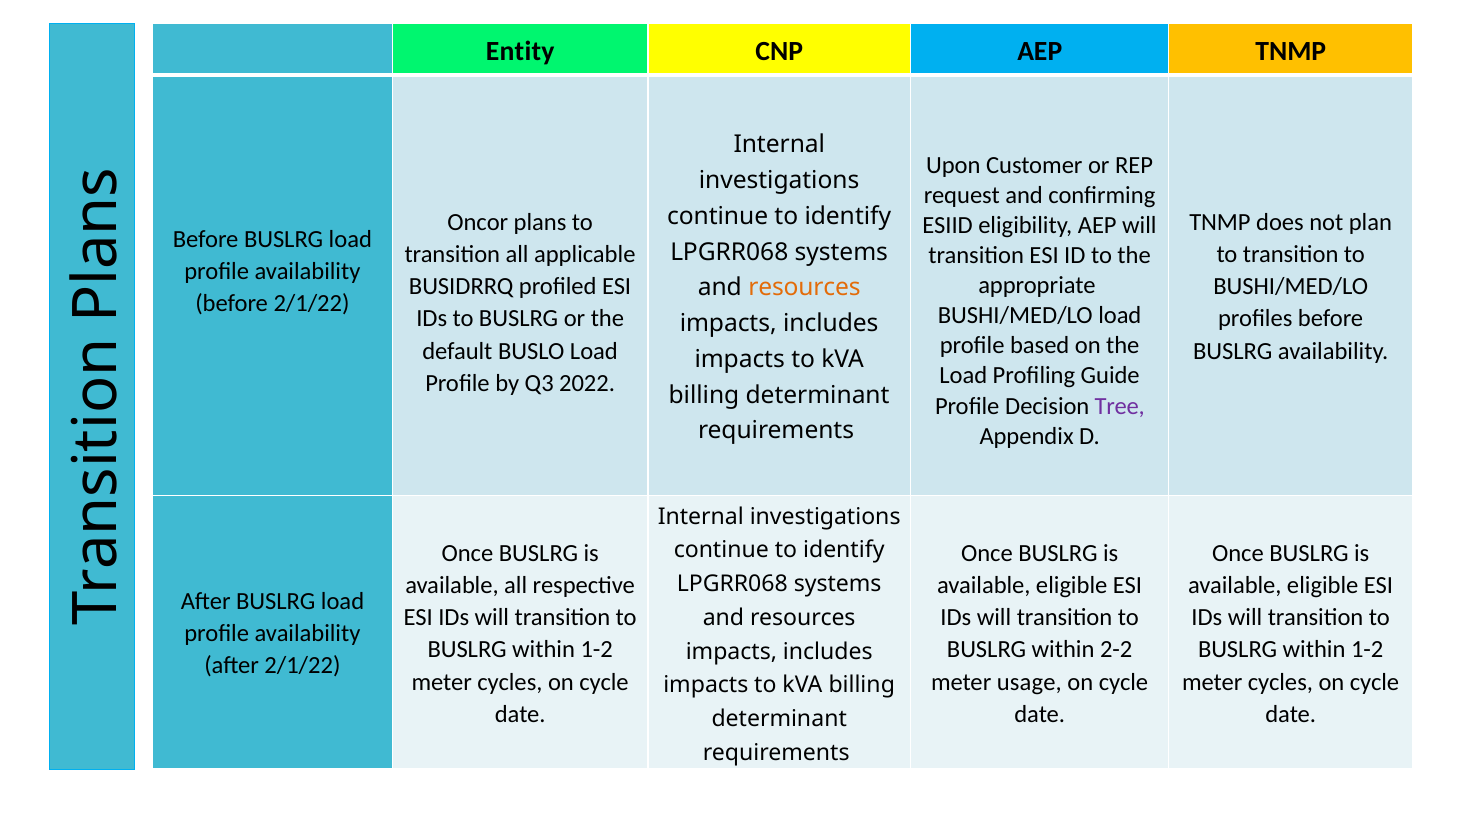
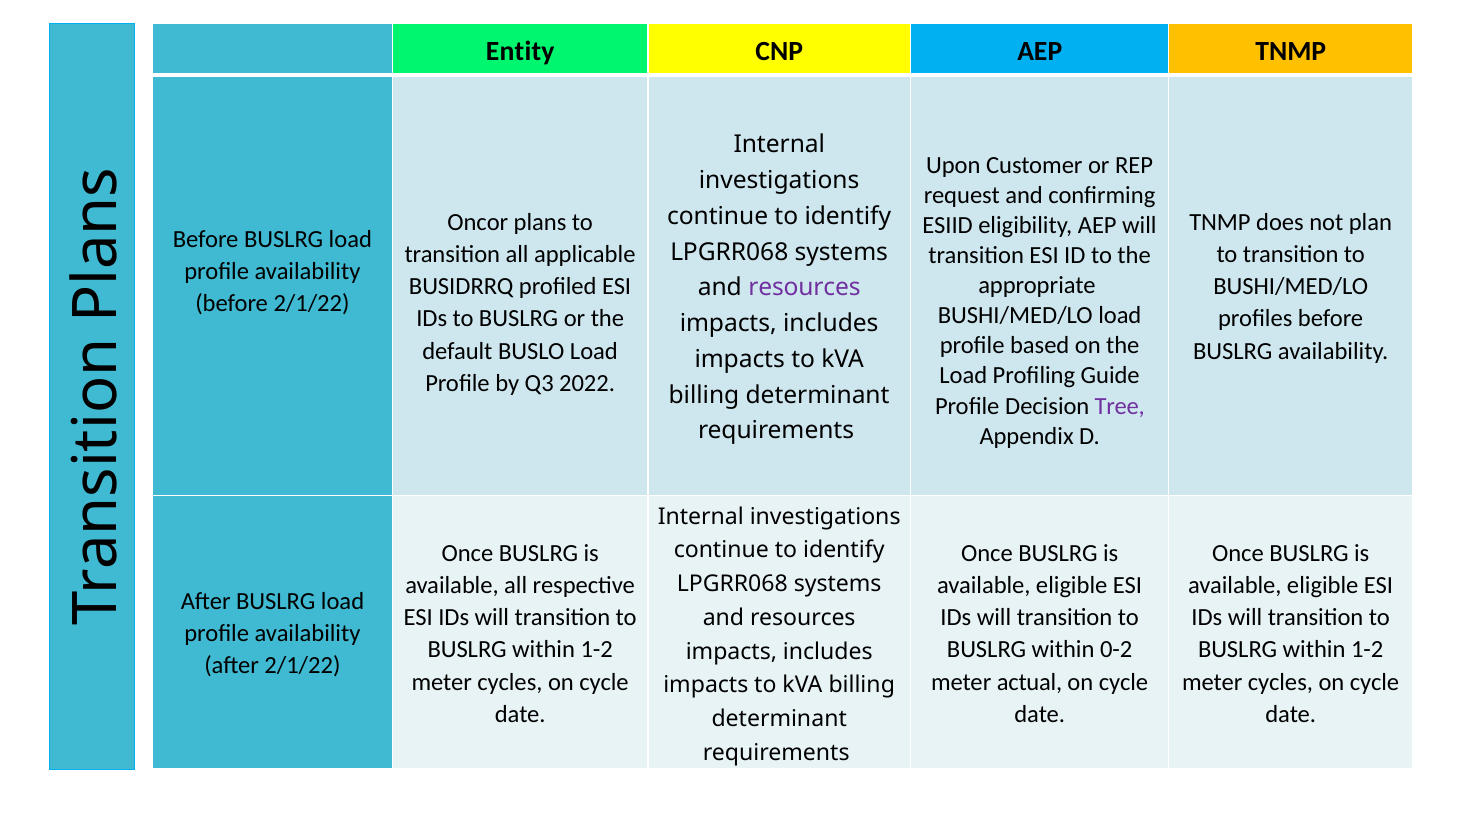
resources at (804, 288) colour: orange -> purple
2-2: 2-2 -> 0-2
usage: usage -> actual
